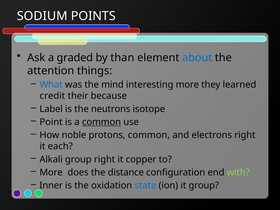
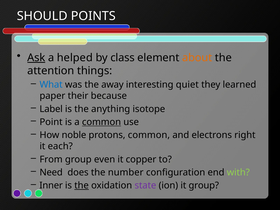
SODIUM: SODIUM -> SHOULD
Ask underline: none -> present
graded: graded -> helped
than: than -> class
about colour: blue -> orange
mind: mind -> away
interesting more: more -> quiet
credit: credit -> paper
neutrons: neutrons -> anything
Alkali: Alkali -> From
group right: right -> even
More at (51, 172): More -> Need
distance: distance -> number
the at (82, 185) underline: none -> present
state colour: blue -> purple
